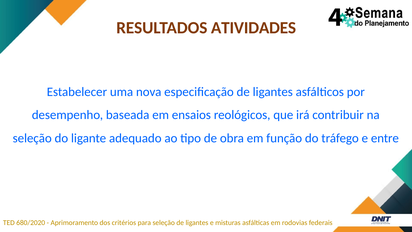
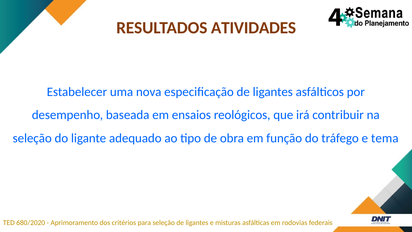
entre: entre -> tema
